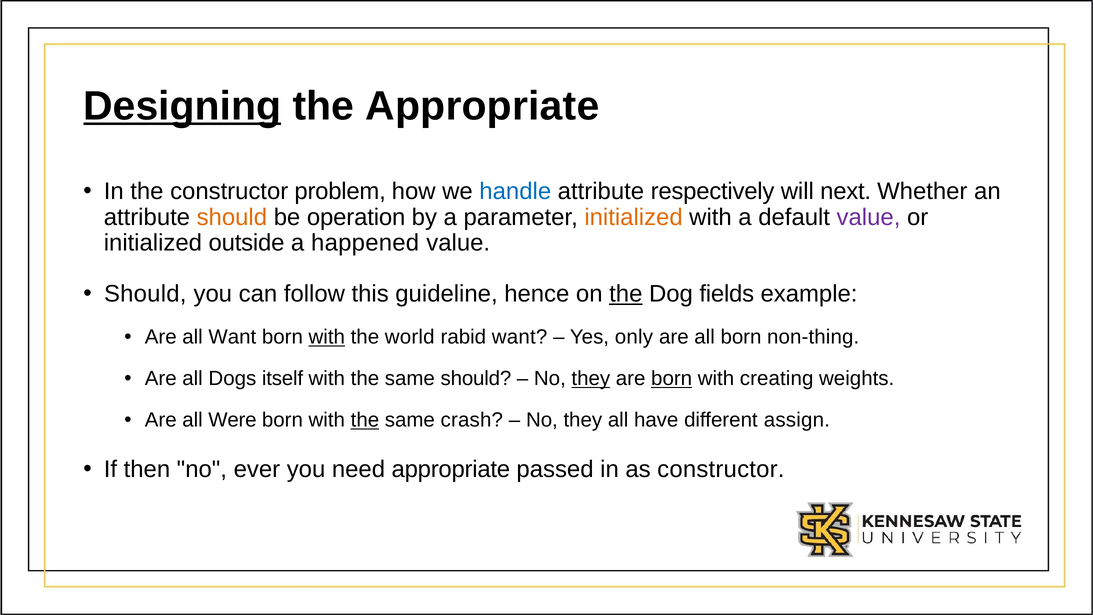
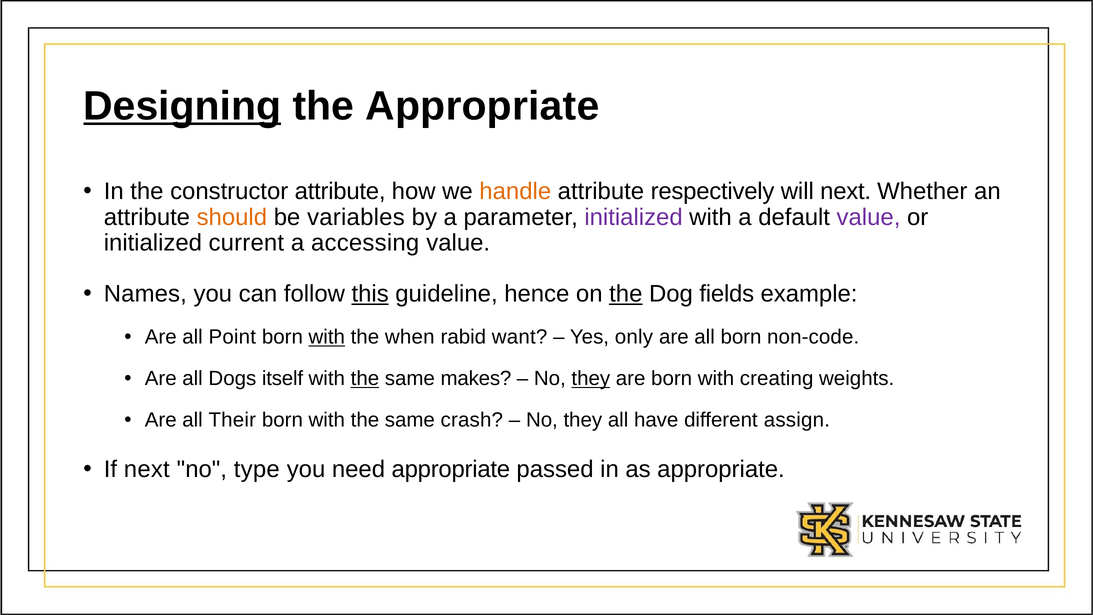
constructor problem: problem -> attribute
handle colour: blue -> orange
operation: operation -> variables
initialized at (634, 217) colour: orange -> purple
outside: outside -> current
happened: happened -> accessing
Should at (145, 294): Should -> Names
this underline: none -> present
all Want: Want -> Point
world: world -> when
non-thing: non-thing -> non-code
the at (365, 379) underline: none -> present
same should: should -> makes
born at (672, 379) underline: present -> none
Were: Were -> Their
the at (365, 420) underline: present -> none
If then: then -> next
ever: ever -> type
as constructor: constructor -> appropriate
